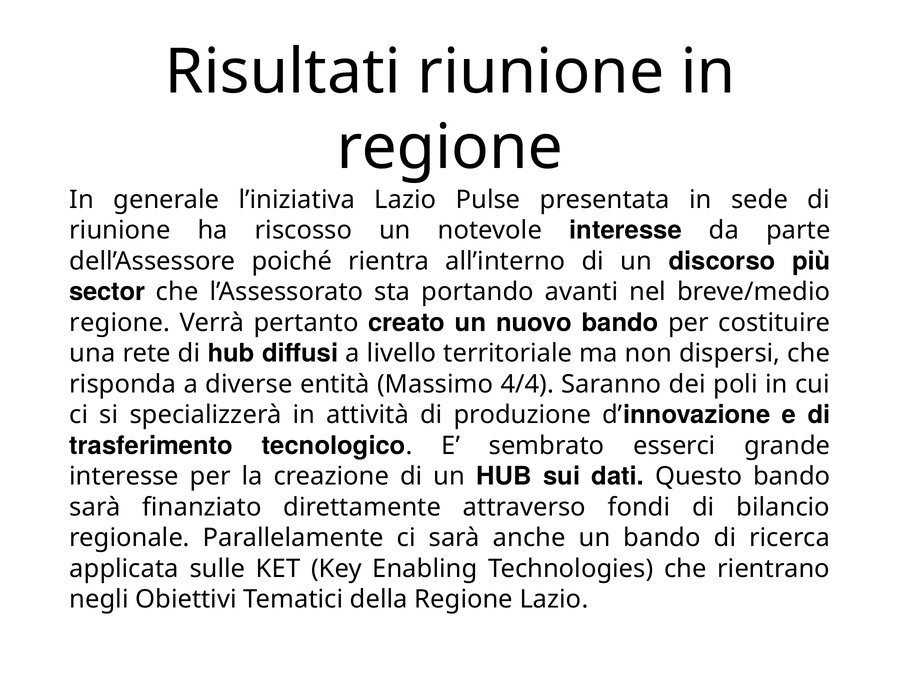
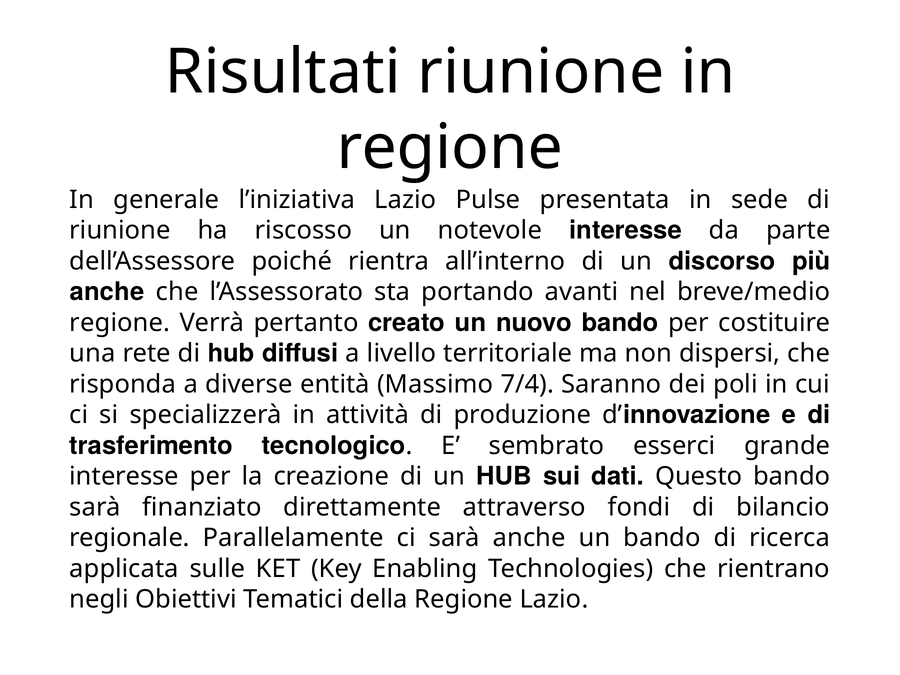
sector at (107, 292): sector -> anche
4/4: 4/4 -> 7/4
